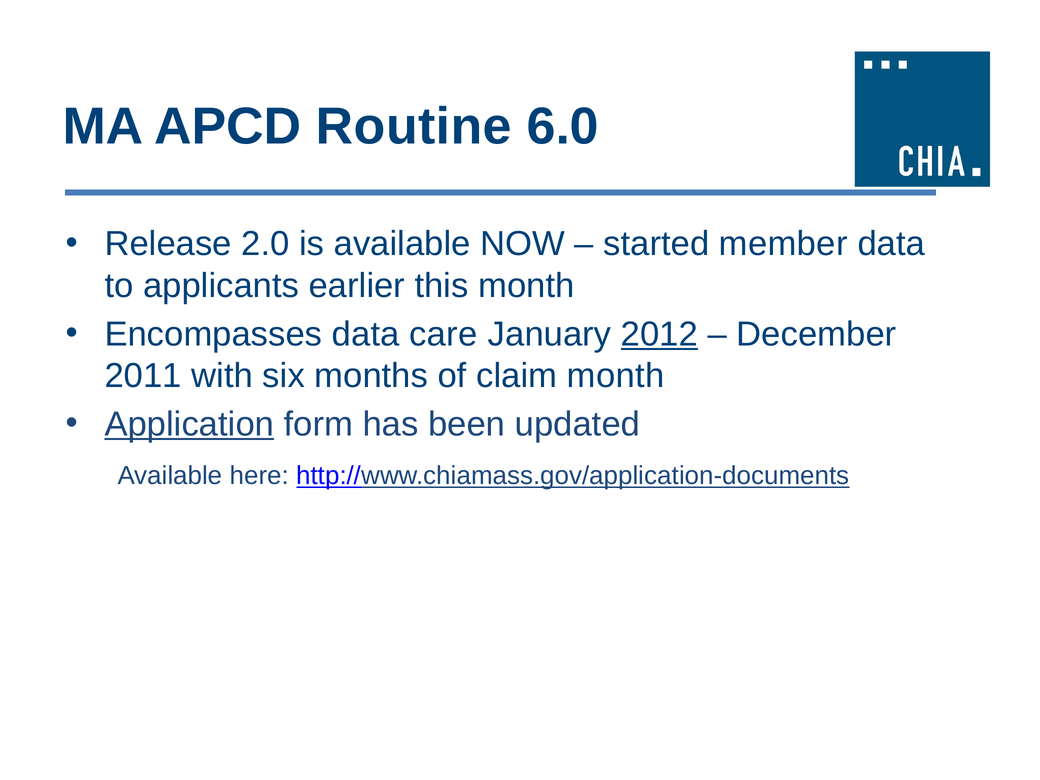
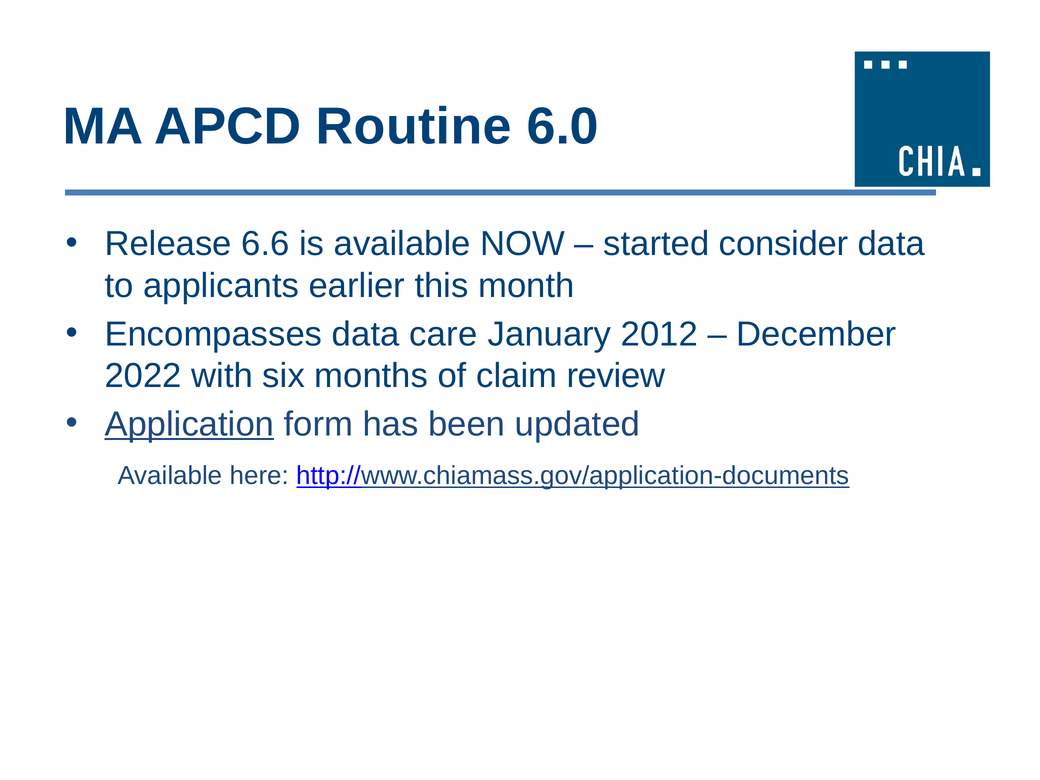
2.0: 2.0 -> 6.6
member: member -> consider
2012 underline: present -> none
2011: 2011 -> 2022
claim month: month -> review
